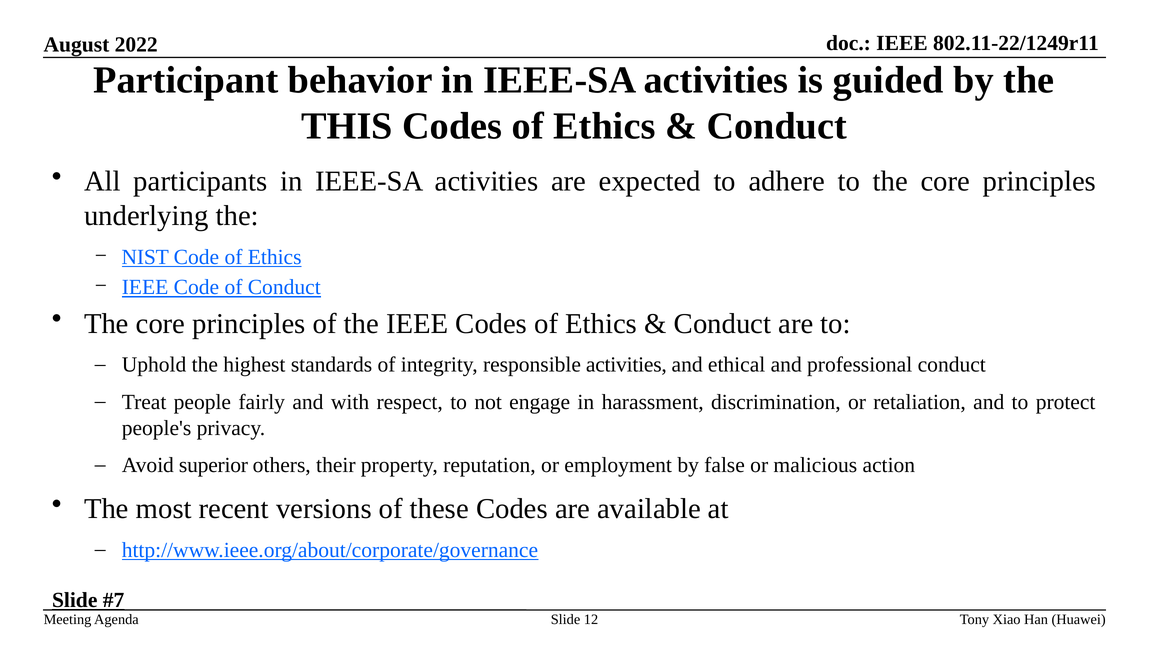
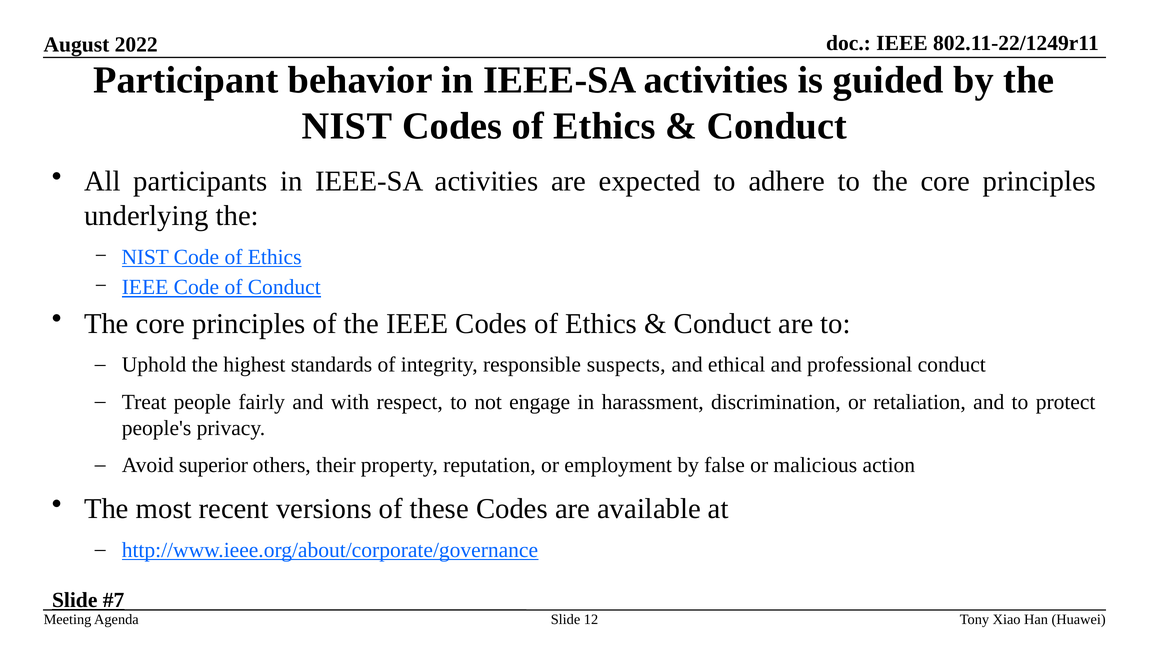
THIS at (347, 126): THIS -> NIST
responsible activities: activities -> suspects
